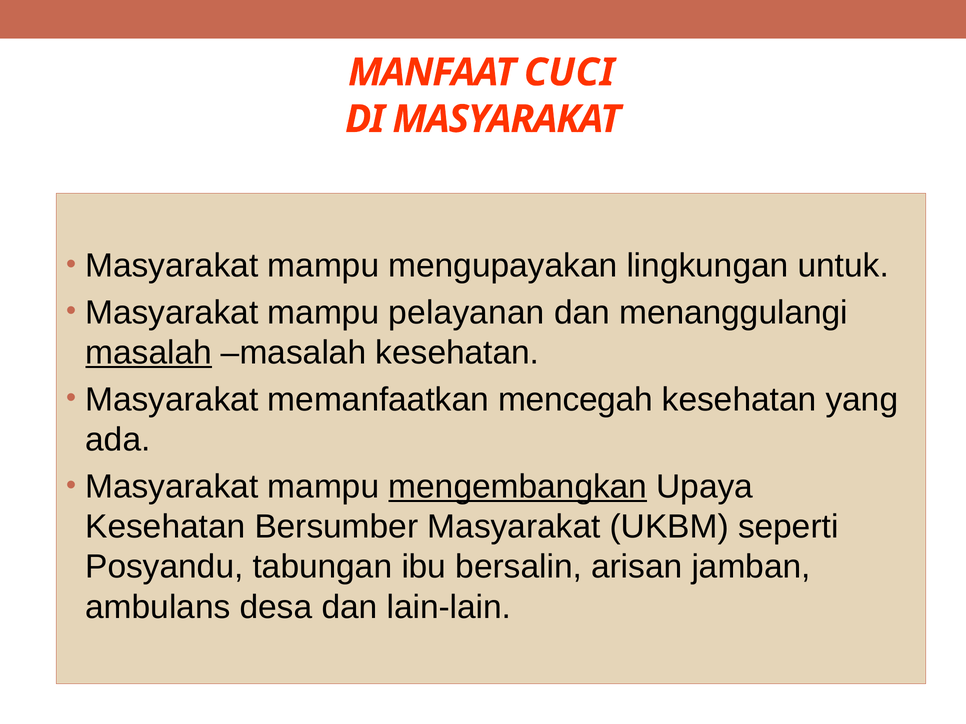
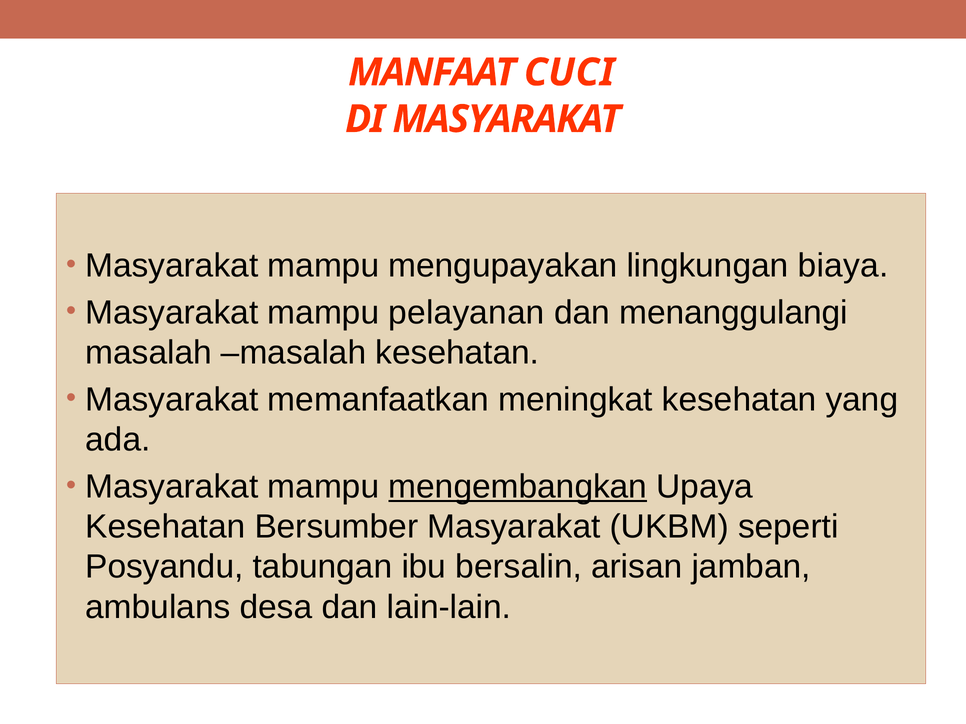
untuk: untuk -> biaya
masalah at (149, 353) underline: present -> none
mencegah: mencegah -> meningkat
